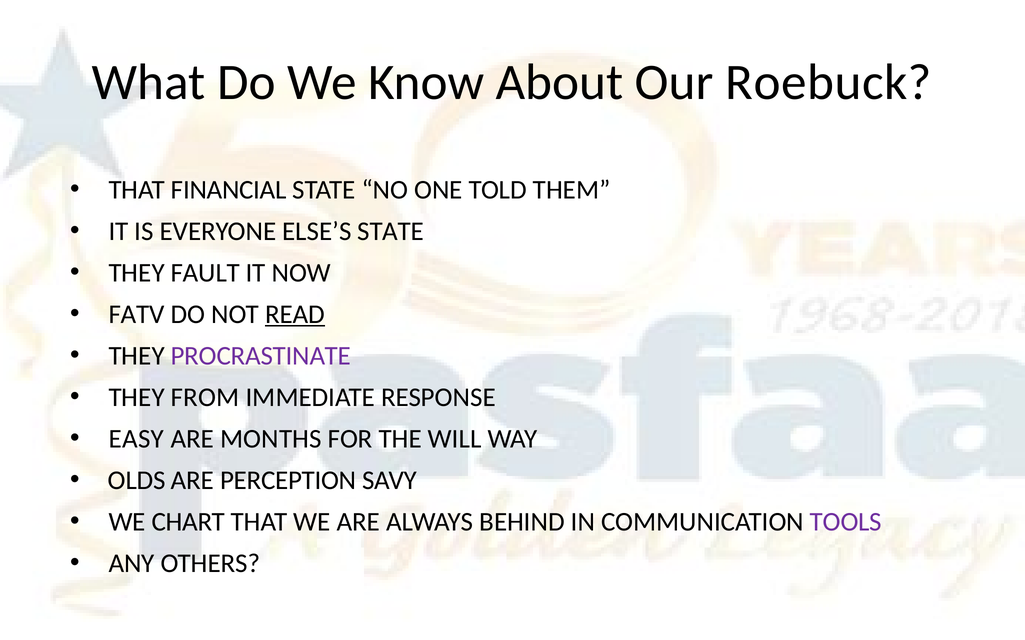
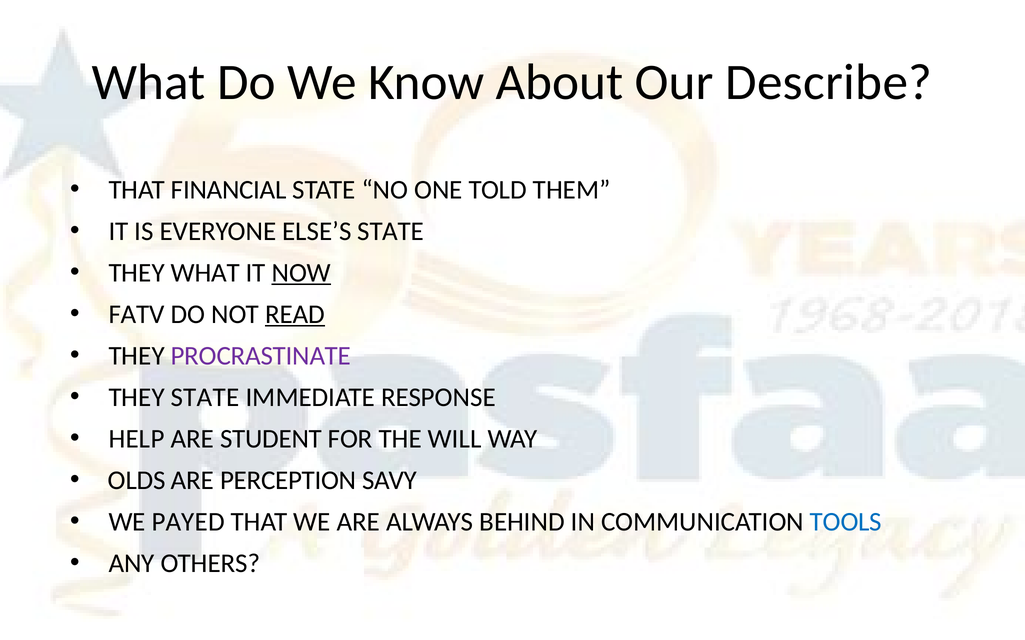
Roebuck: Roebuck -> Describe
THEY FAULT: FAULT -> WHAT
NOW underline: none -> present
THEY FROM: FROM -> STATE
EASY: EASY -> HELP
MONTHS: MONTHS -> STUDENT
CHART: CHART -> PAYED
TOOLS colour: purple -> blue
